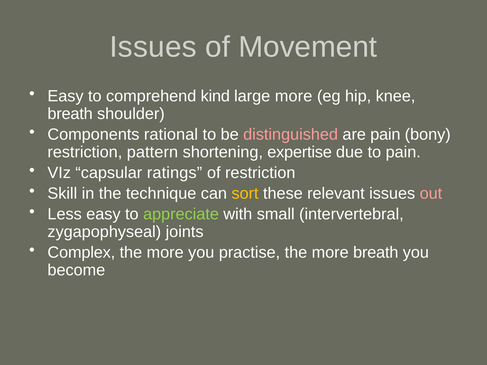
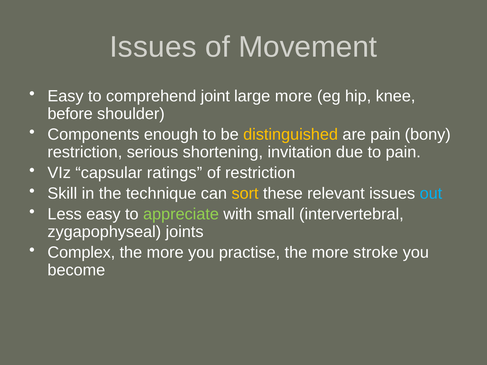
kind: kind -> joint
breath at (70, 114): breath -> before
rational: rational -> enough
distinguished colour: pink -> yellow
pattern: pattern -> serious
expertise: expertise -> invitation
out colour: pink -> light blue
more breath: breath -> stroke
